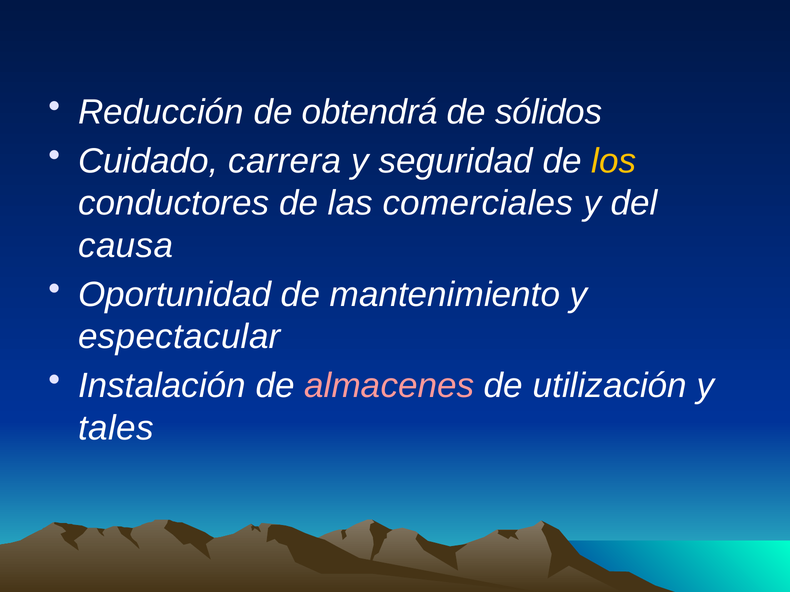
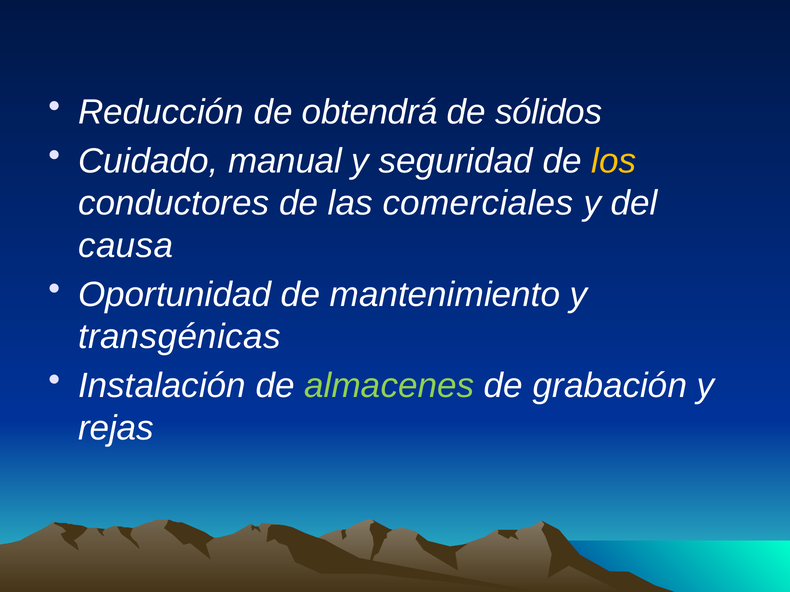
carrera: carrera -> manual
espectacular: espectacular -> transgénicas
almacenes colour: pink -> light green
utilización: utilización -> grabación
tales: tales -> rejas
